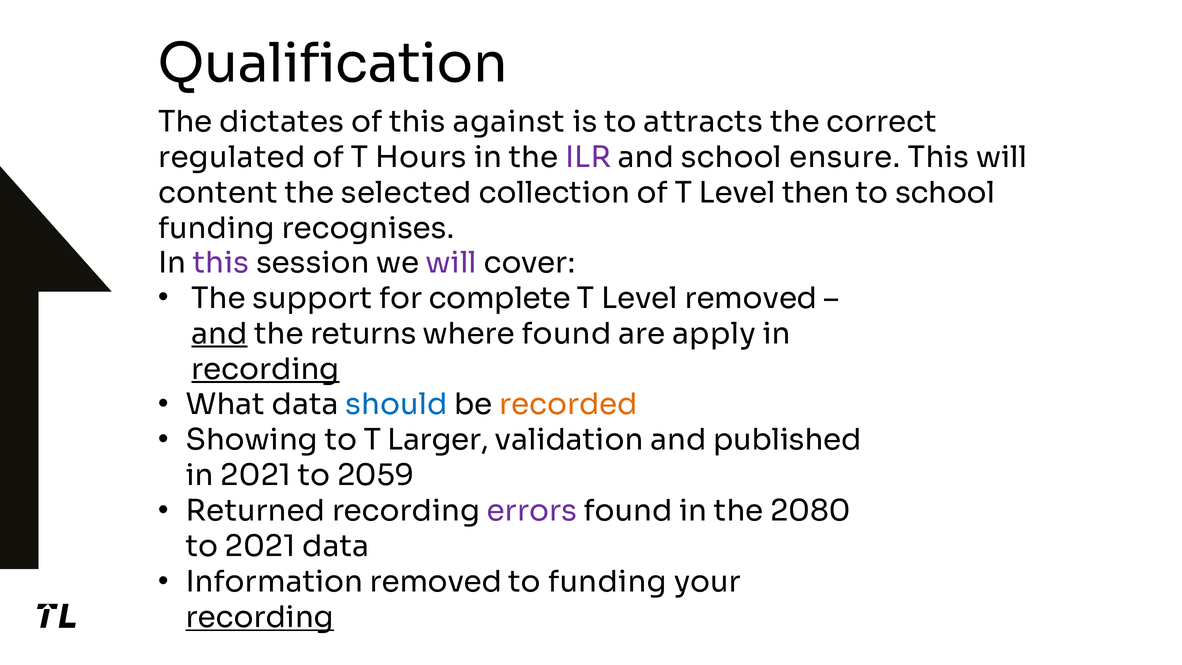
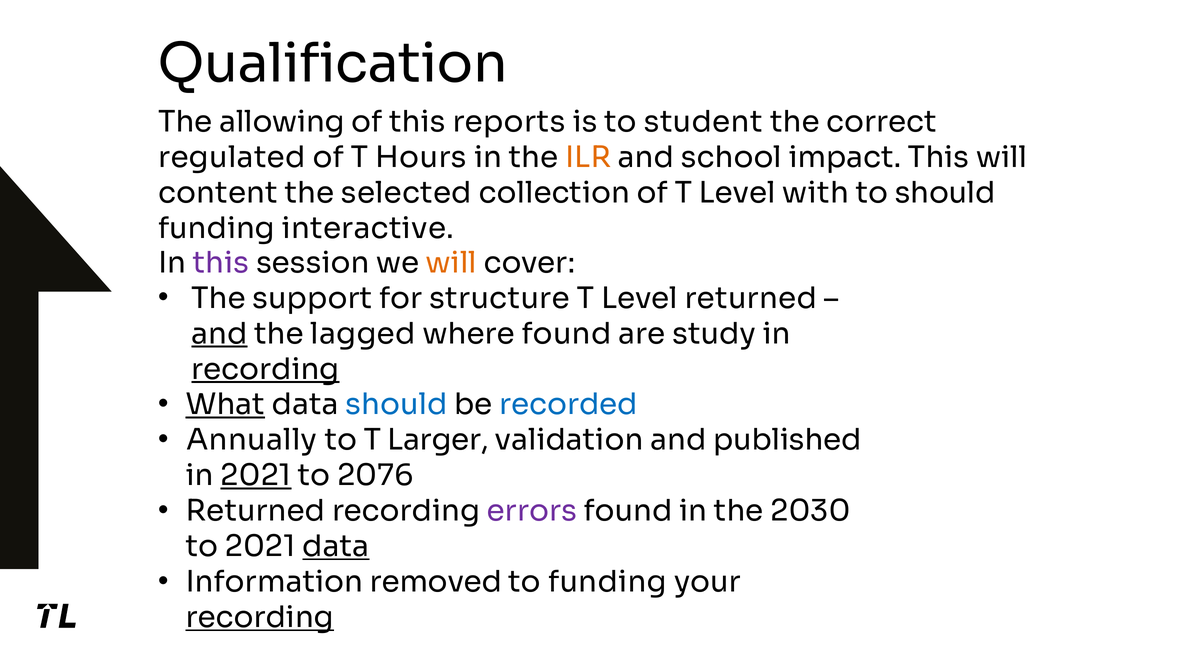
dictates: dictates -> allowing
against: against -> reports
attracts: attracts -> student
ILR colour: purple -> orange
ensure: ensure -> impact
then: then -> with
to school: school -> should
recognises: recognises -> interactive
will at (451, 263) colour: purple -> orange
complete: complete -> structure
Level removed: removed -> returned
returns: returns -> lagged
apply: apply -> study
What underline: none -> present
recorded colour: orange -> blue
Showing: Showing -> Annually
2021 at (256, 476) underline: none -> present
2059: 2059 -> 2076
2080: 2080 -> 2030
data at (336, 547) underline: none -> present
